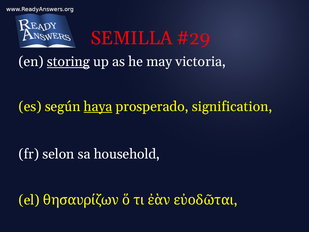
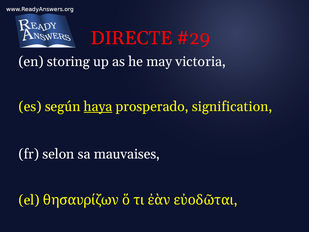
SEMILLA: SEMILLA -> DIRECTE
storing underline: present -> none
household: household -> mauvaises
